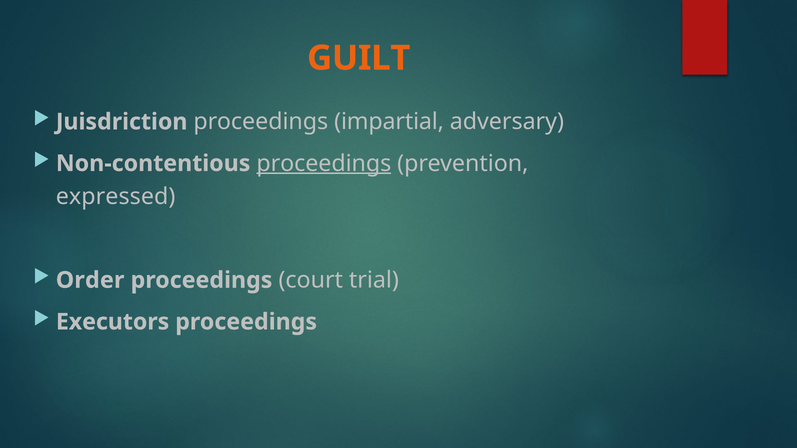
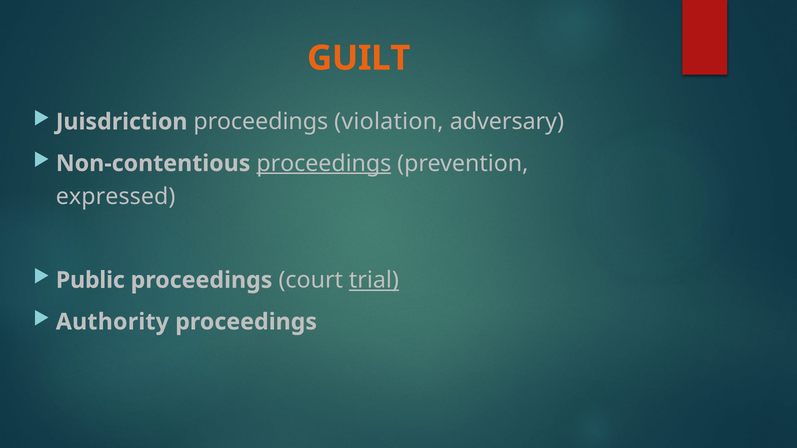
impartial: impartial -> violation
Order: Order -> Public
trial underline: none -> present
Executors: Executors -> Authority
